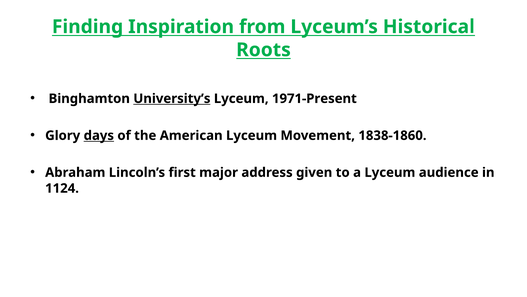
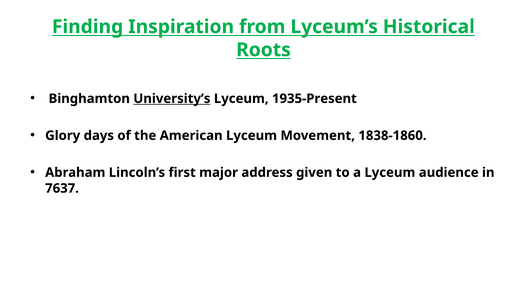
1971-Present: 1971-Present -> 1935-Present
days underline: present -> none
1124: 1124 -> 7637
